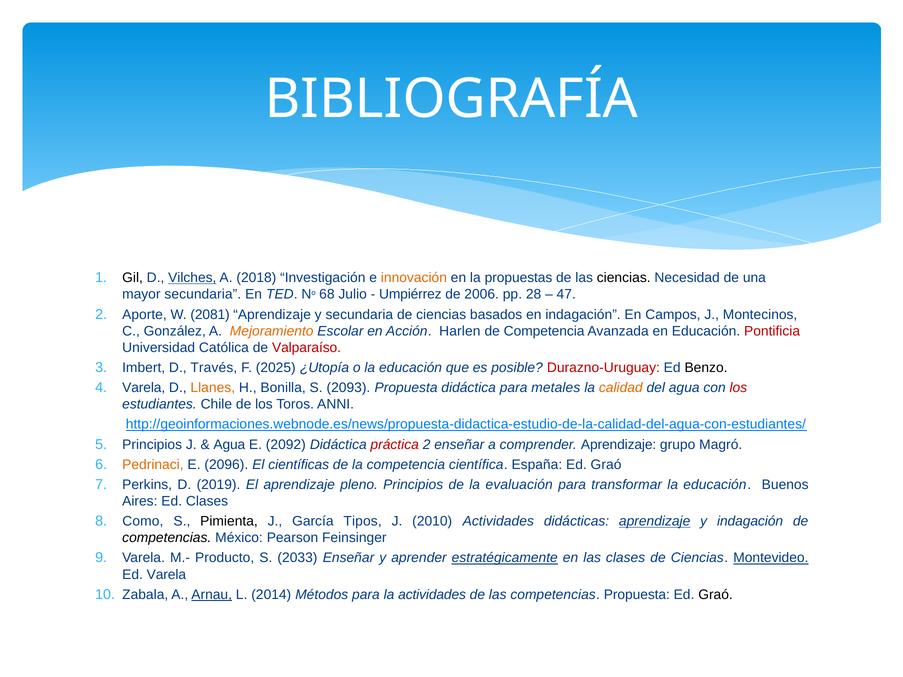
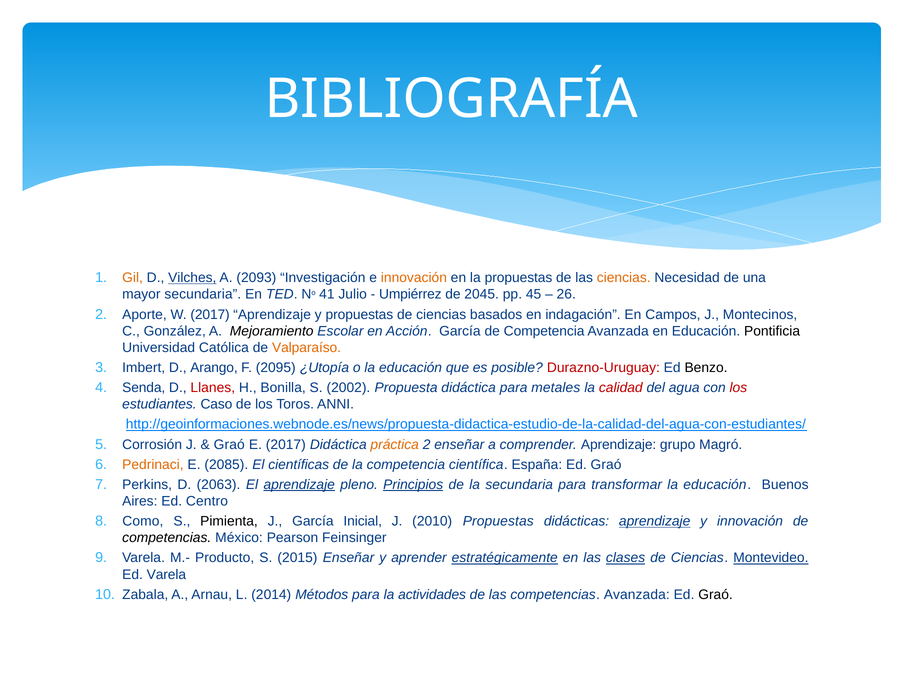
Gil colour: black -> orange
2018: 2018 -> 2093
ciencias at (624, 278) colour: black -> orange
68: 68 -> 41
2006: 2006 -> 2045
28: 28 -> 45
47: 47 -> 26
W 2081: 2081 -> 2017
y secundaria: secundaria -> propuestas
Mejoramiento colour: orange -> black
Acción Harlen: Harlen -> García
Pontificia colour: red -> black
Valparaíso colour: red -> orange
Través: Través -> Arango
2025: 2025 -> 2095
Varela at (144, 388): Varela -> Senda
Llanes colour: orange -> red
2093: 2093 -> 2002
calidad colour: orange -> red
Chile: Chile -> Caso
Principios at (152, 445): Principios -> Corrosión
Agua at (229, 445): Agua -> Graó
E 2092: 2092 -> 2017
práctica colour: red -> orange
2096: 2096 -> 2085
2019: 2019 -> 2063
aprendizaje at (299, 485) underline: none -> present
Principios at (413, 485) underline: none -> present
la evaluación: evaluación -> secundaria
Ed Clases: Clases -> Centro
Tipos: Tipos -> Inicial
2010 Actividades: Actividades -> Propuestas
y indagación: indagación -> innovación
2033: 2033 -> 2015
clases at (626, 558) underline: none -> present
Arnau underline: present -> none
competencias Propuesta: Propuesta -> Avanzada
